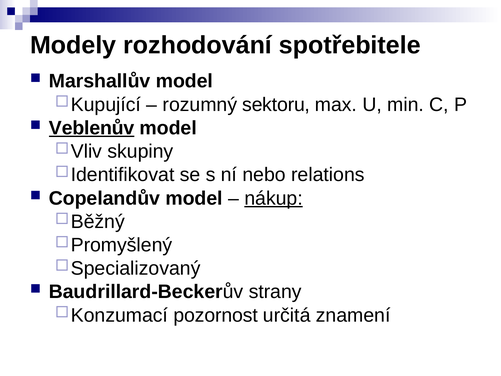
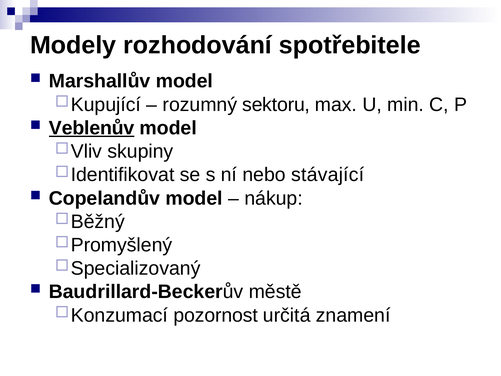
relations: relations -> stávající
nákup underline: present -> none
strany: strany -> městě
